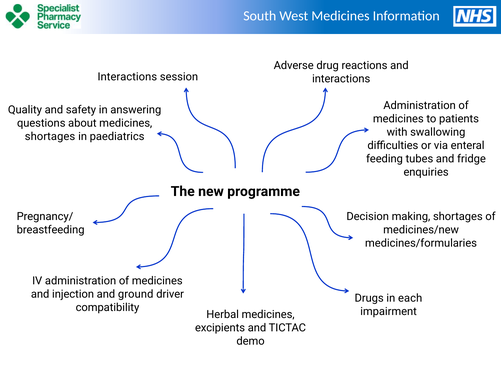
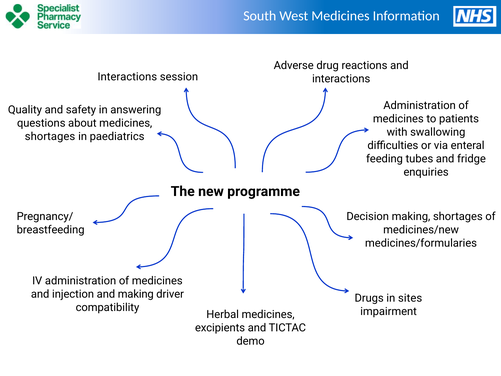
and ground: ground -> making
each: each -> sites
